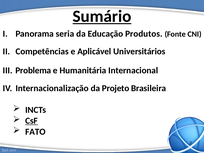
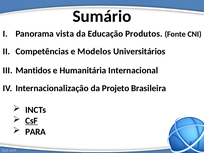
Sumário underline: present -> none
seria: seria -> vista
Aplicável: Aplicável -> Modelos
Problema: Problema -> Mantidos
FATO: FATO -> PARA
